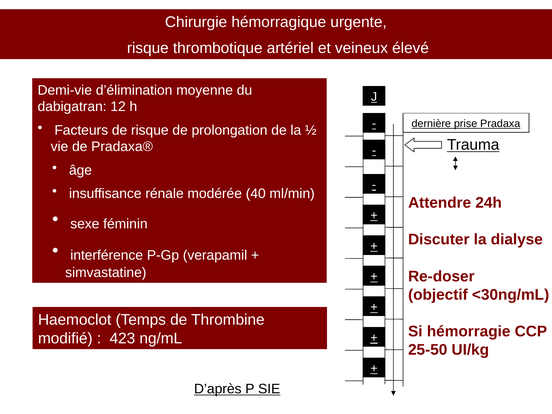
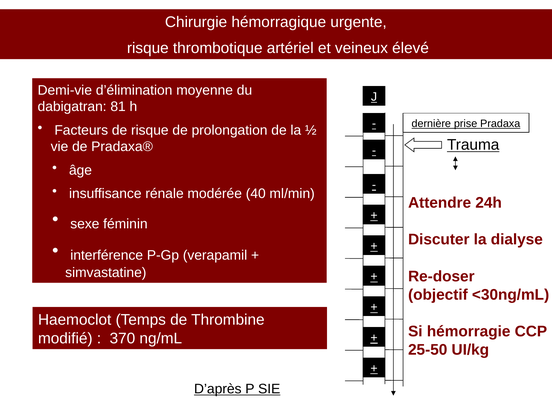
12: 12 -> 81
423: 423 -> 370
